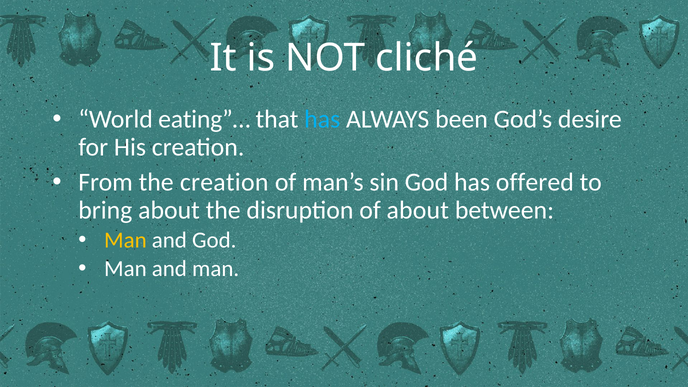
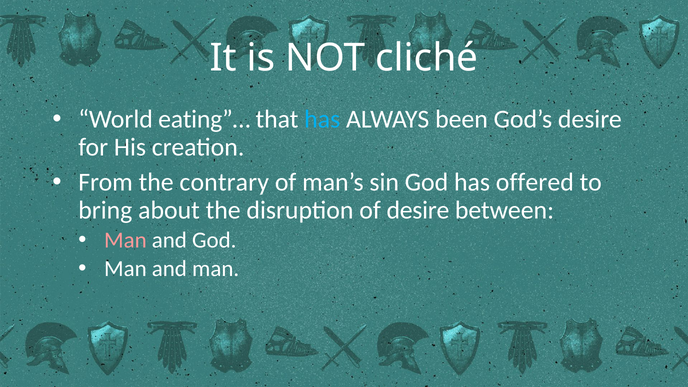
the creation: creation -> contrary
of about: about -> desire
Man at (125, 240) colour: yellow -> pink
